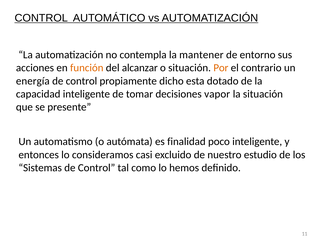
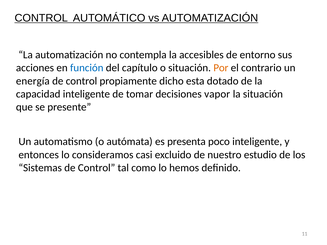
mantener: mantener -> accesibles
función colour: orange -> blue
alcanzar: alcanzar -> capítulo
finalidad: finalidad -> presenta
